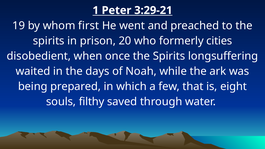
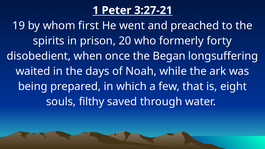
3:29-21: 3:29-21 -> 3:27-21
cities: cities -> forty
once the Spirits: Spirits -> Began
